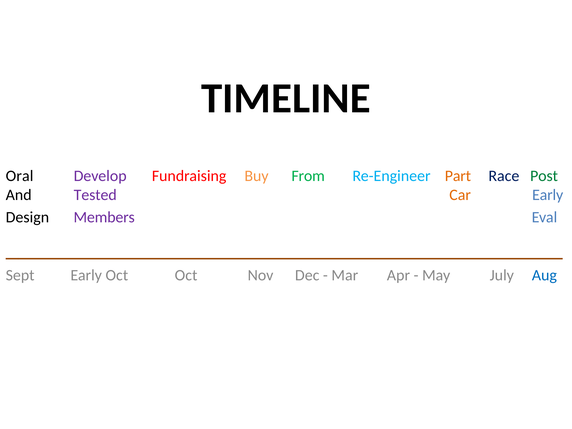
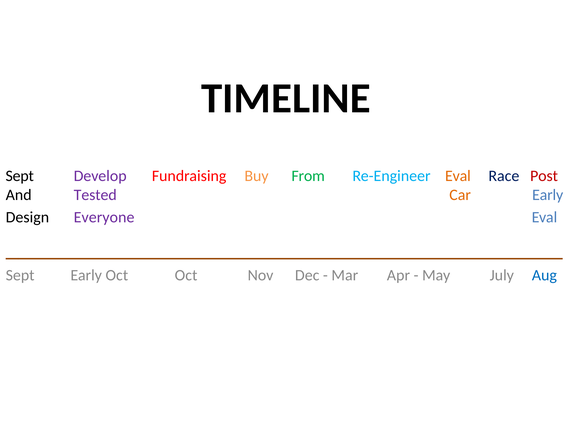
Oral at (20, 176): Oral -> Sept
Re-Engineer Part: Part -> Eval
Post colour: green -> red
Members: Members -> Everyone
